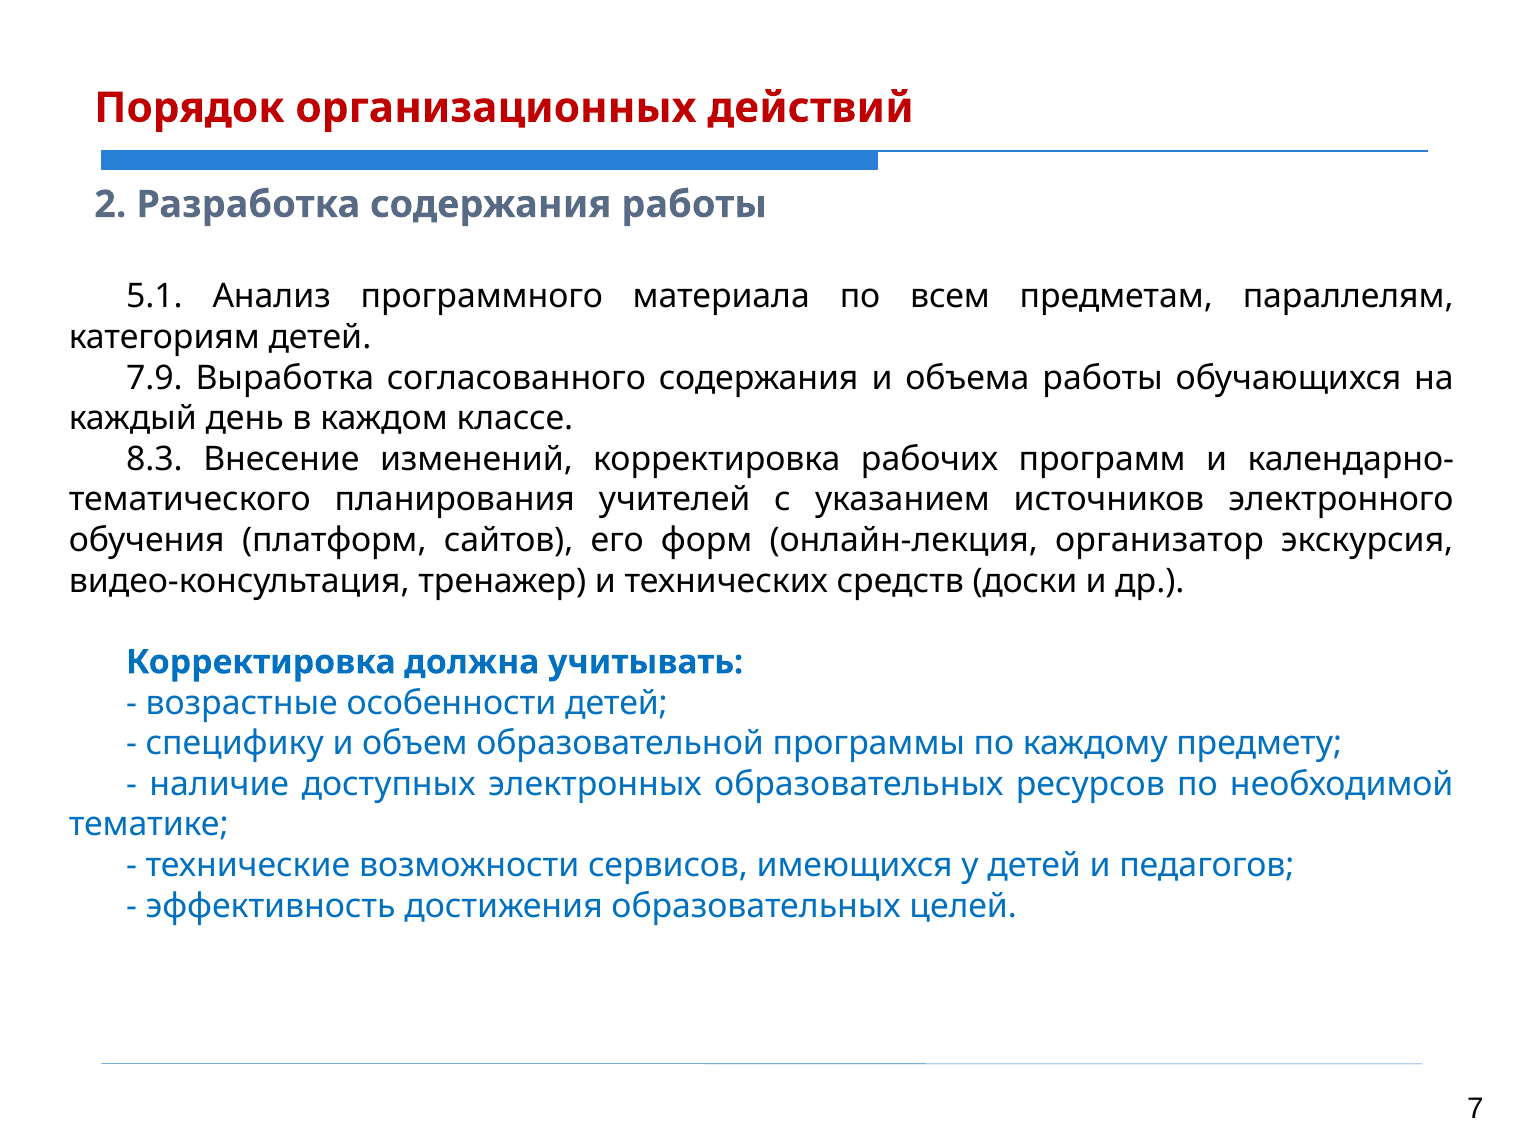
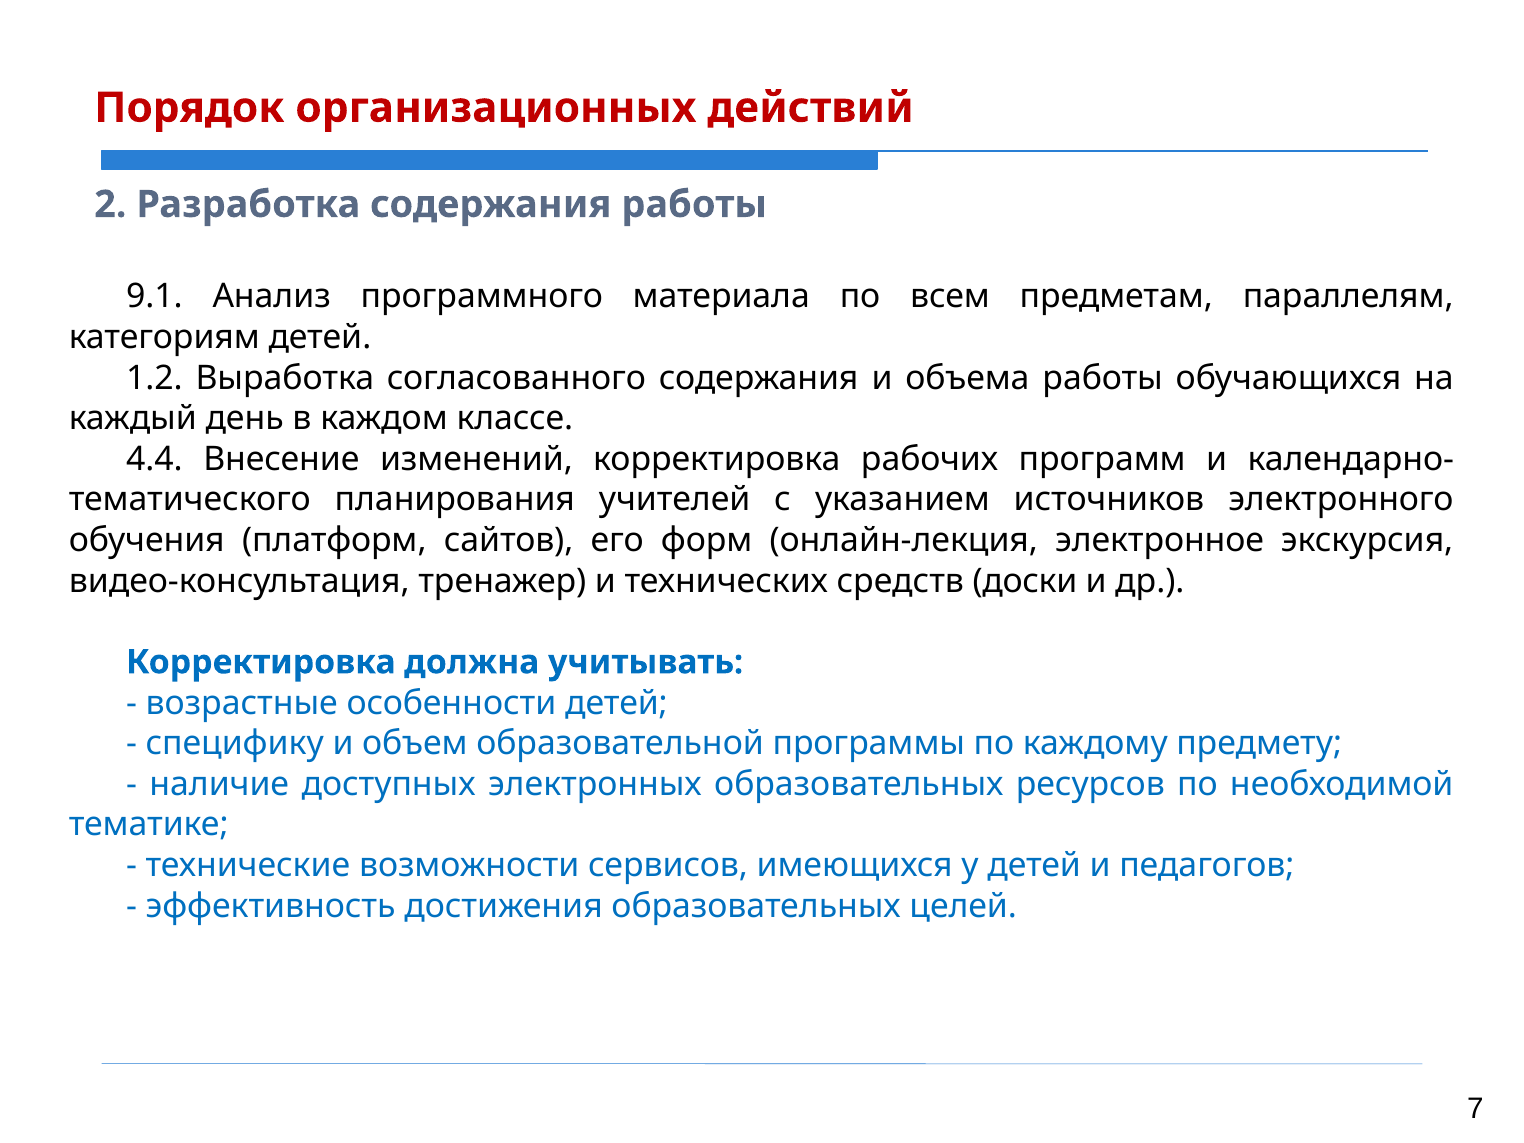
5.1: 5.1 -> 9.1
7.9: 7.9 -> 1.2
8.3: 8.3 -> 4.4
организатор: организатор -> электронное
